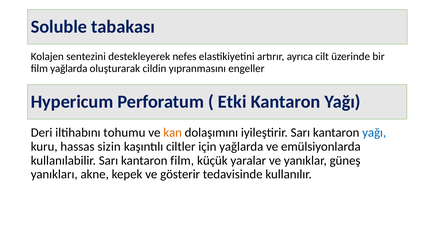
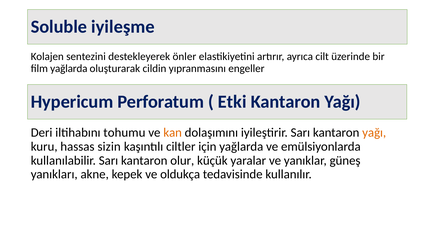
tabakası: tabakası -> iyileşme
nefes: nefes -> önler
yağı at (374, 132) colour: blue -> orange
kantaron film: film -> olur
gösterir: gösterir -> oldukça
